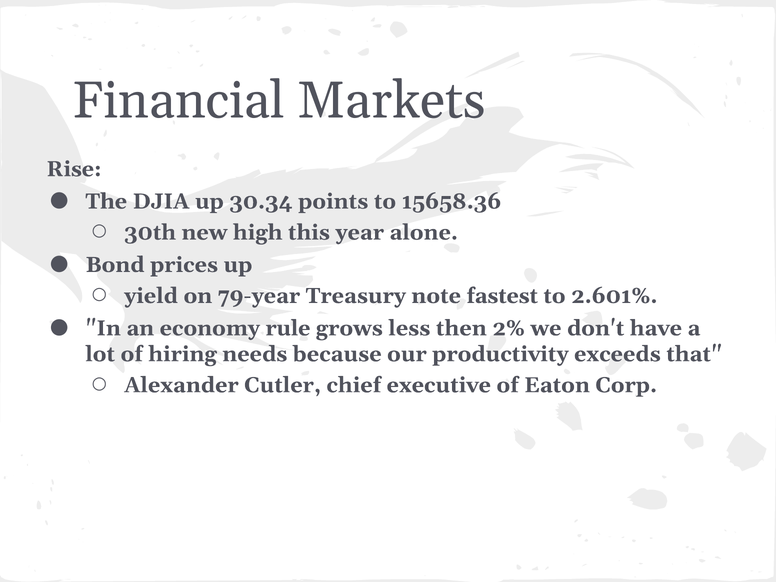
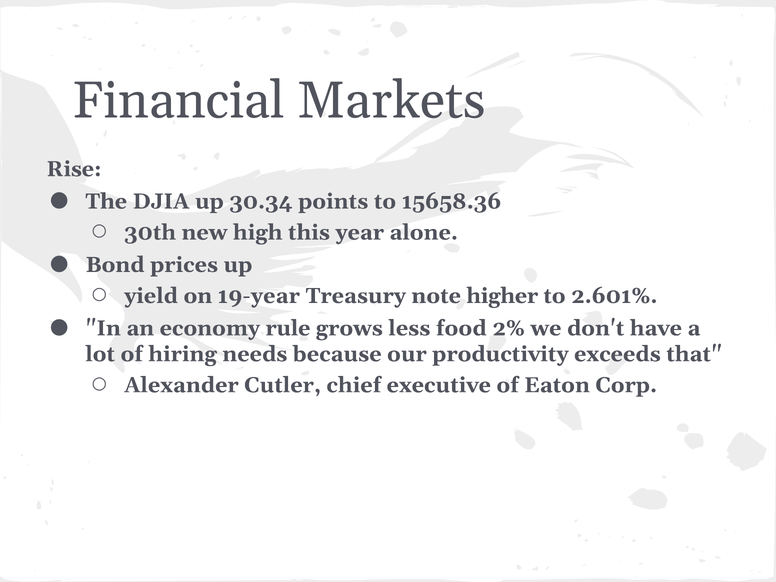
79-year: 79-year -> 19-year
fastest: fastest -> higher
then: then -> food
